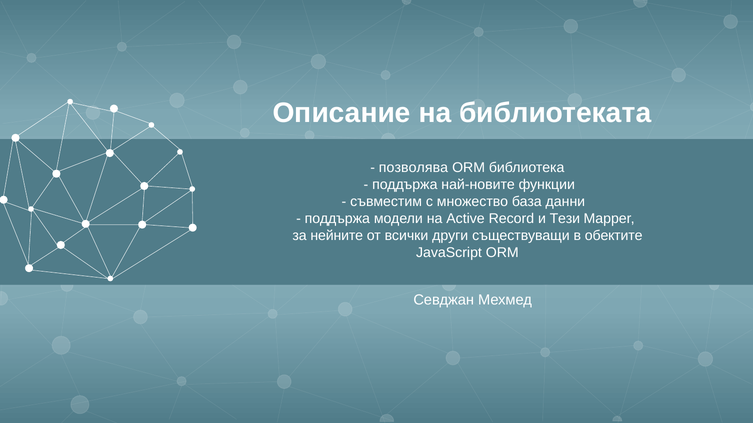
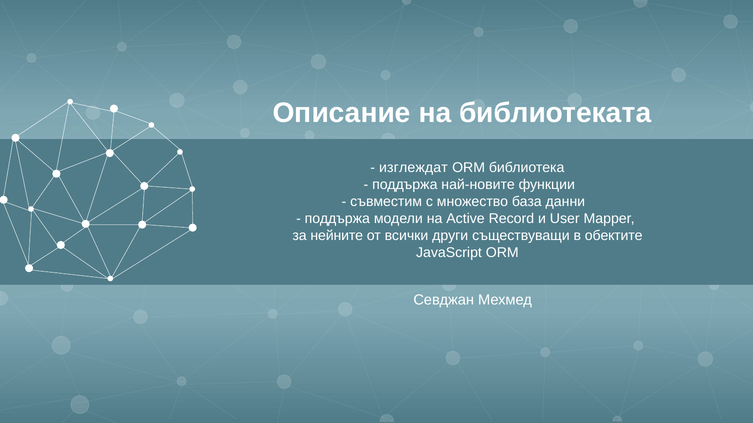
позволява: позволява -> изглеждат
Тези: Тези -> User
